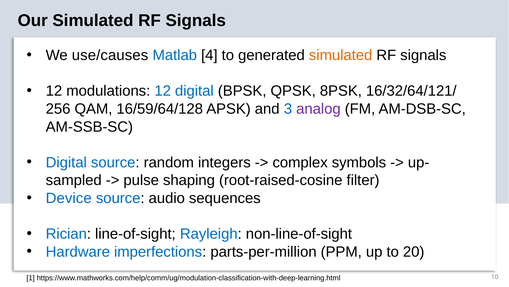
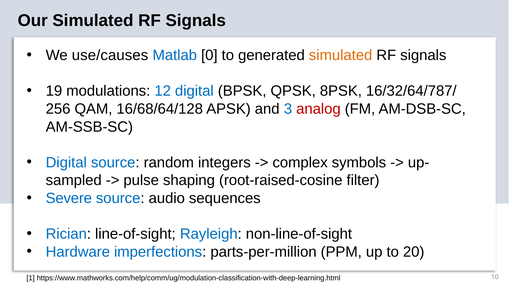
4: 4 -> 0
12 at (54, 91): 12 -> 19
16/32/64/121/: 16/32/64/121/ -> 16/32/64/787/
16/59/64/128: 16/59/64/128 -> 16/68/64/128
analog colour: purple -> red
Device: Device -> Severe
